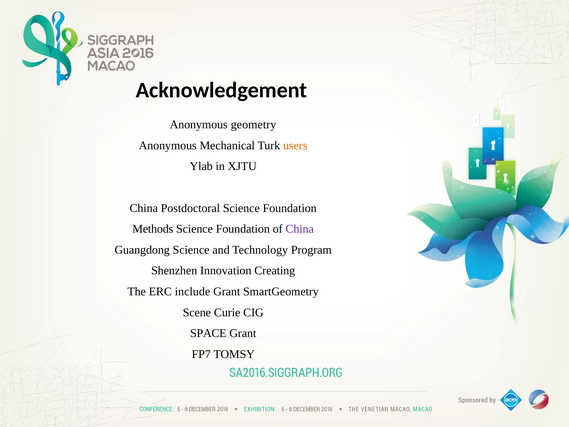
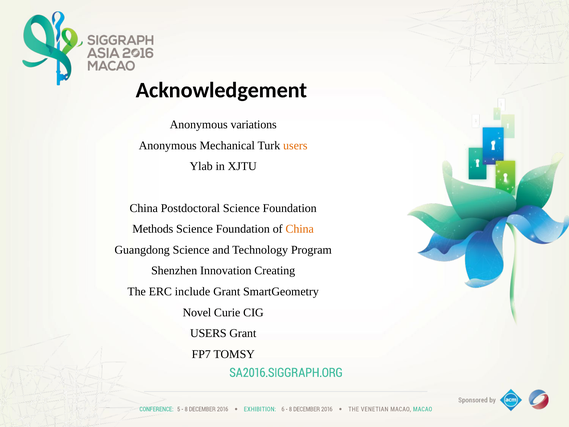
geometry: geometry -> variations
China at (300, 229) colour: purple -> orange
Scene: Scene -> Novel
SPACE at (208, 333): SPACE -> USERS
